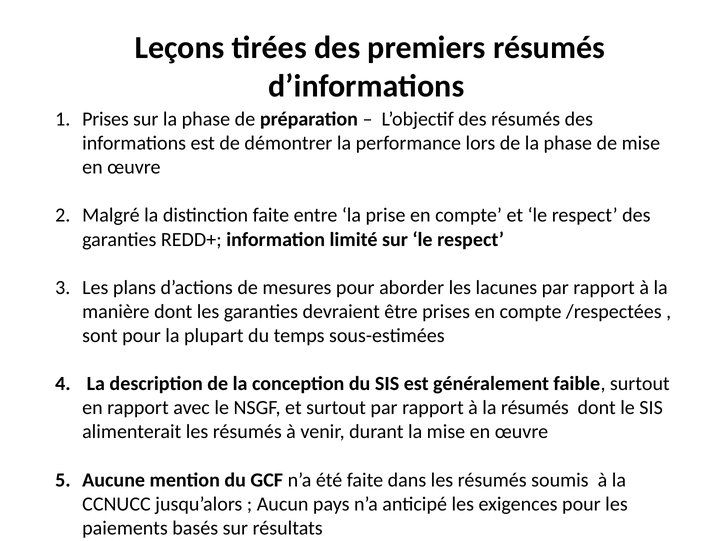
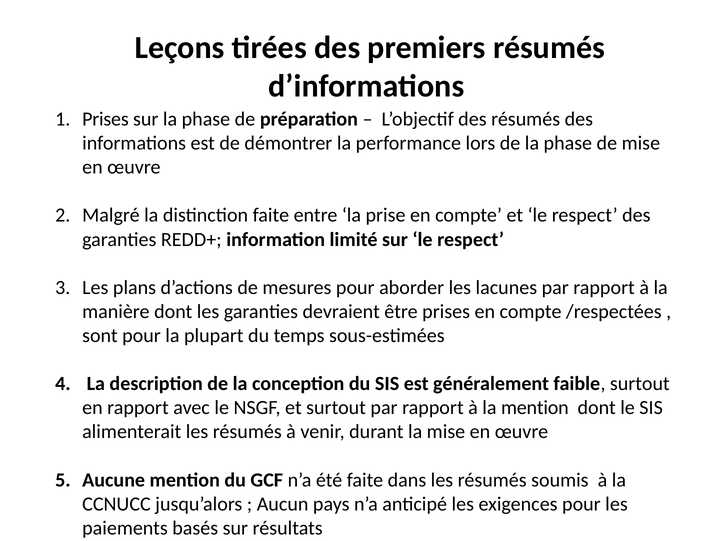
la résumés: résumés -> mention
